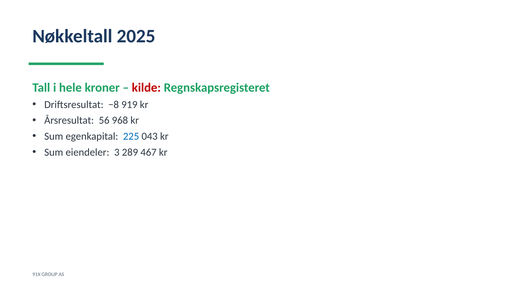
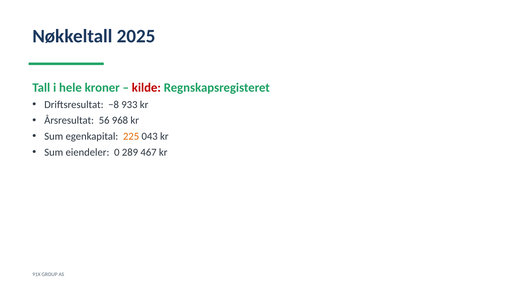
919: 919 -> 933
225 colour: blue -> orange
3: 3 -> 0
